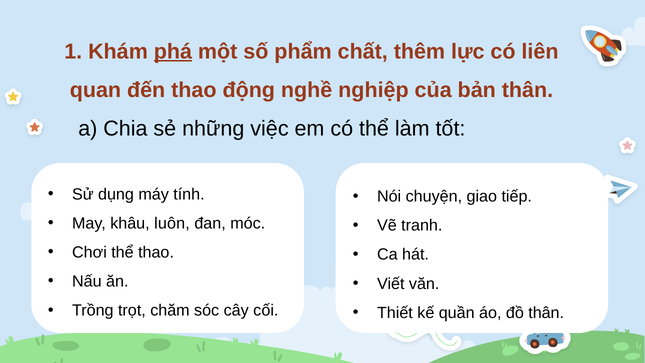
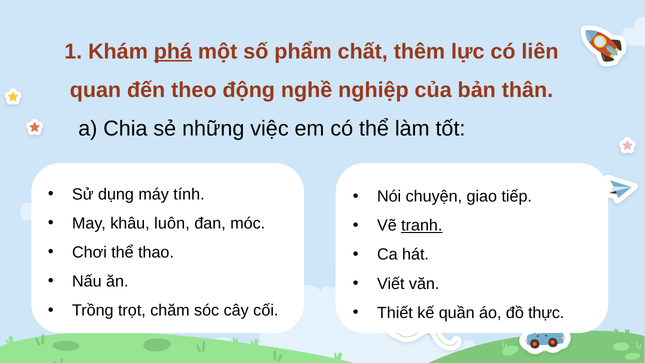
đến thao: thao -> theo
tranh underline: none -> present
đồ thân: thân -> thực
